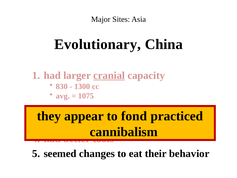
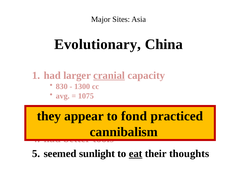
changes: changes -> sunlight
eat underline: none -> present
behavior: behavior -> thoughts
